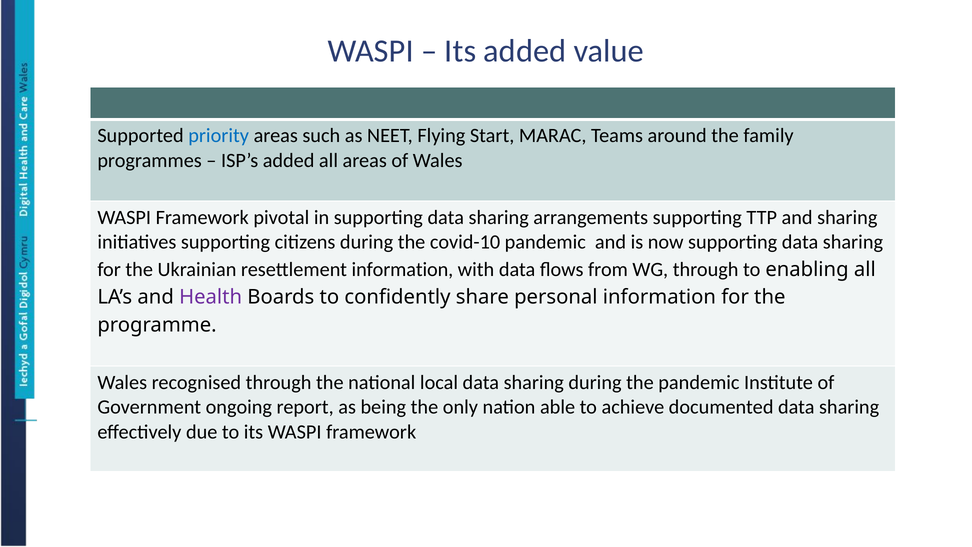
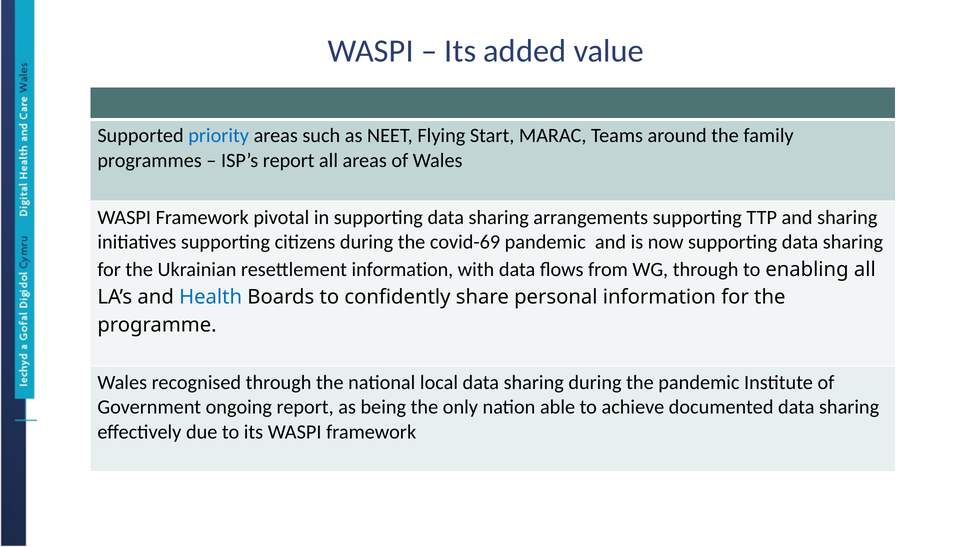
ISP’s added: added -> report
covid-10: covid-10 -> covid-69
Health colour: purple -> blue
